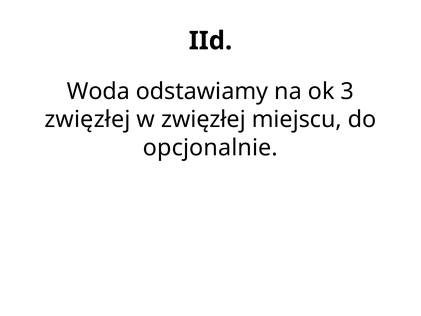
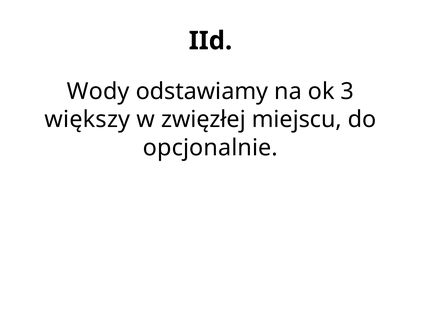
Woda: Woda -> Wody
zwięzłej at (87, 120): zwięzłej -> większy
